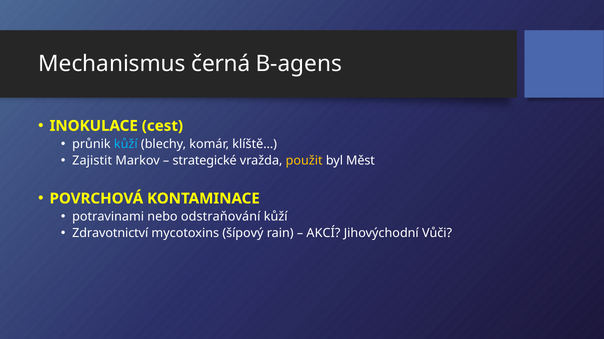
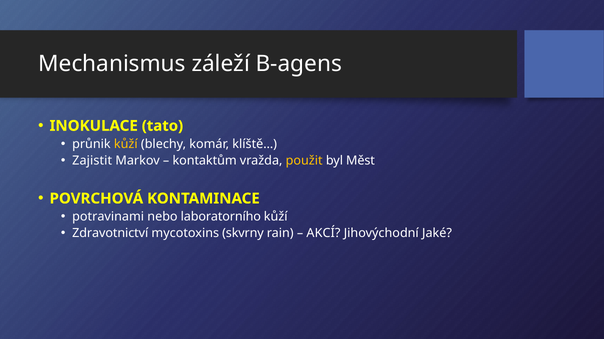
černá: černá -> záleží
cest: cest -> tato
kůží at (126, 144) colour: light blue -> yellow
strategické: strategické -> kontaktům
odstraňování: odstraňování -> laboratorního
šípový: šípový -> skvrny
Vůči: Vůči -> Jaké
